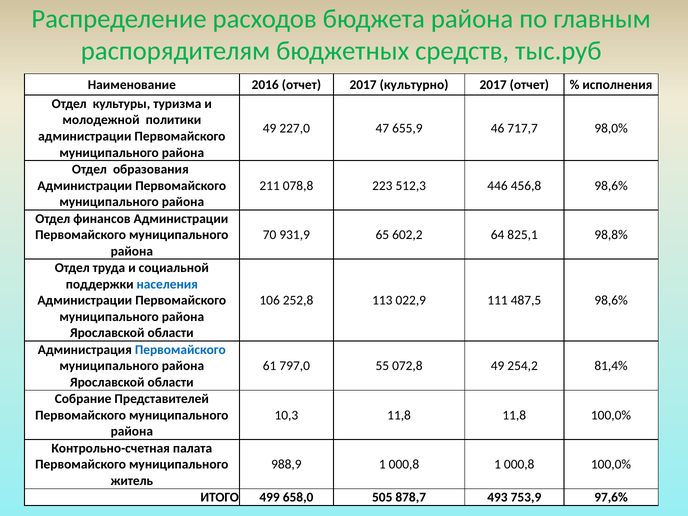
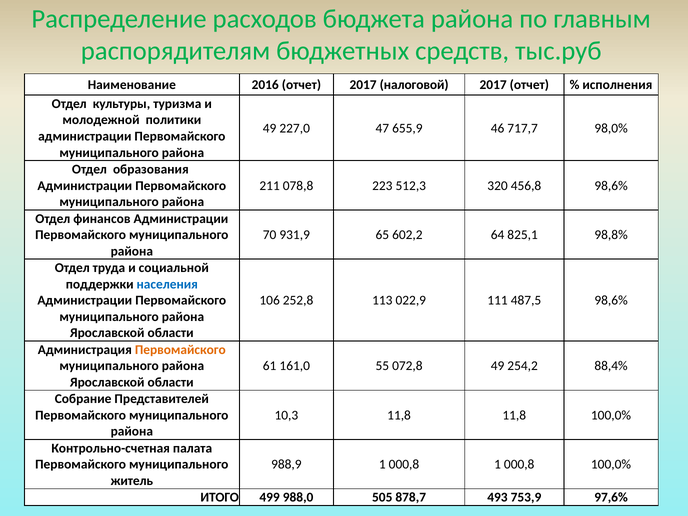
культурно: культурно -> налоговой
446: 446 -> 320
Первомайского at (180, 350) colour: blue -> orange
797,0: 797,0 -> 161,0
81,4%: 81,4% -> 88,4%
658,0: 658,0 -> 988,0
